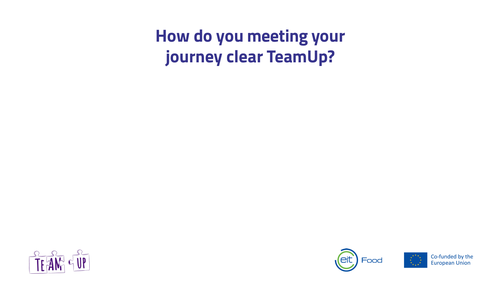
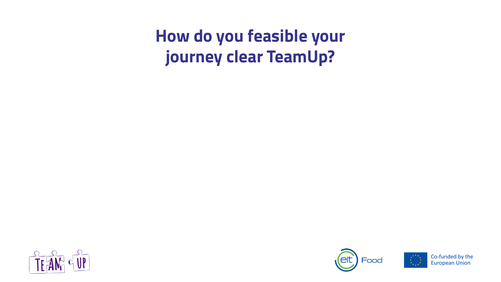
meeting: meeting -> feasible
